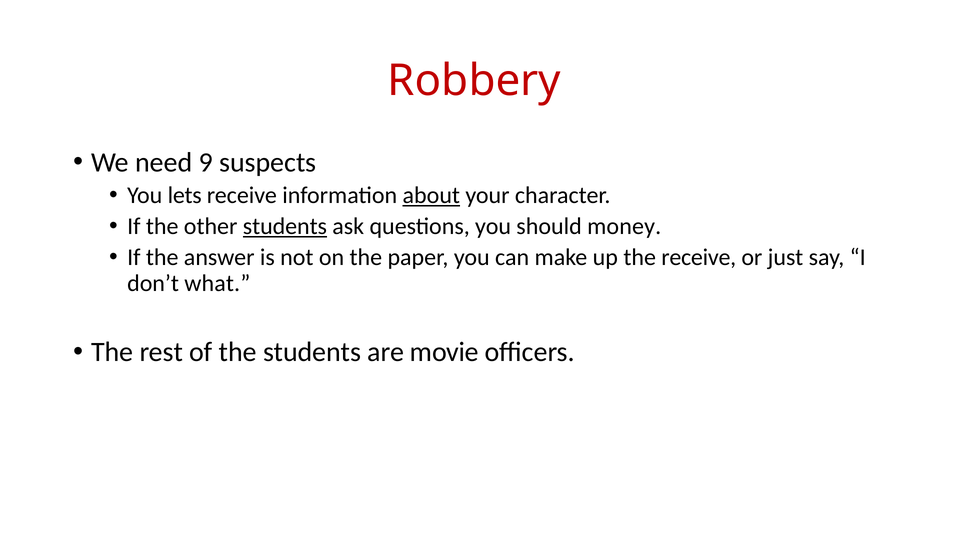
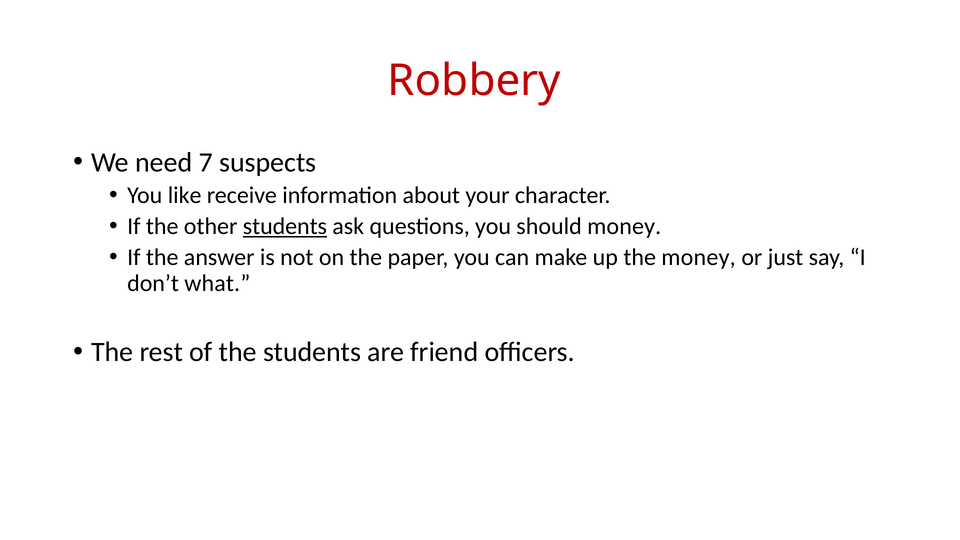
9: 9 -> 7
lets: lets -> like
about underline: present -> none
the receive: receive -> money
movie: movie -> friend
